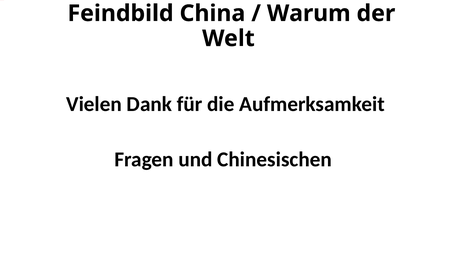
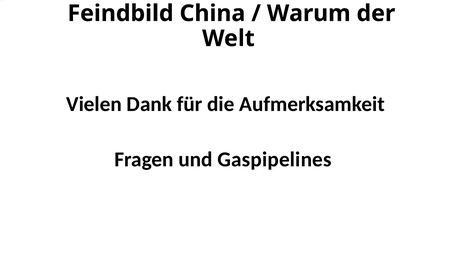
Chinesischen: Chinesischen -> Gaspipelines
